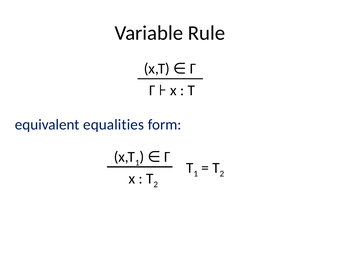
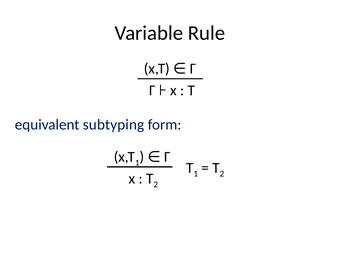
equalities: equalities -> subtyping
